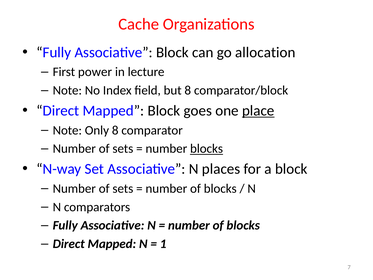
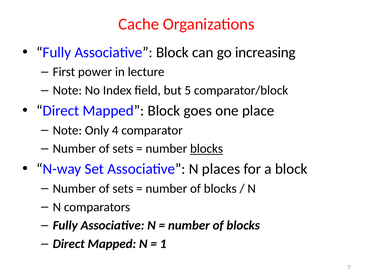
allocation: allocation -> increasing
but 8: 8 -> 5
place underline: present -> none
Only 8: 8 -> 4
